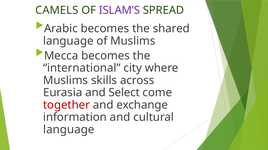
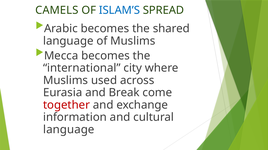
ISLAM’S colour: purple -> blue
skills: skills -> used
Select: Select -> Break
